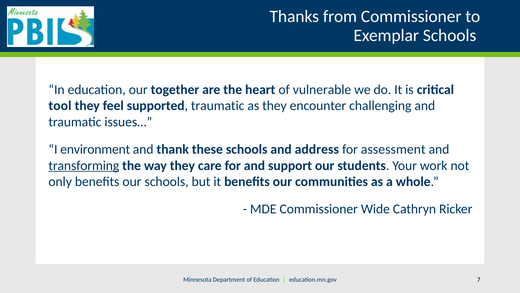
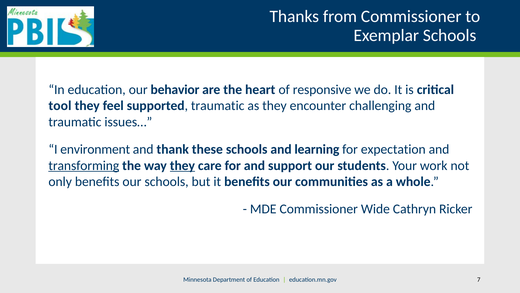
together: together -> behavior
vulnerable: vulnerable -> responsive
address: address -> learning
assessment: assessment -> expectation
they at (182, 165) underline: none -> present
